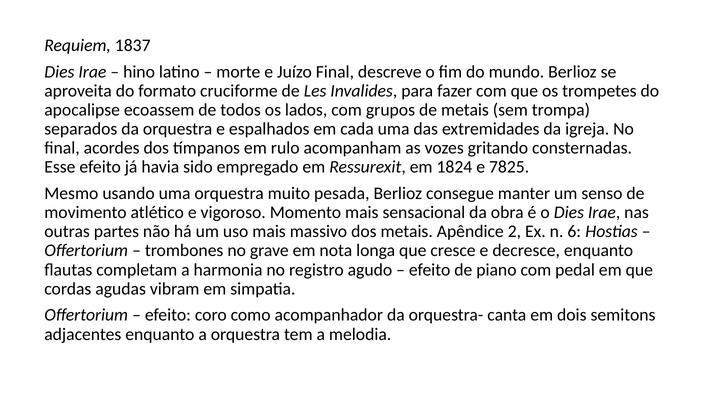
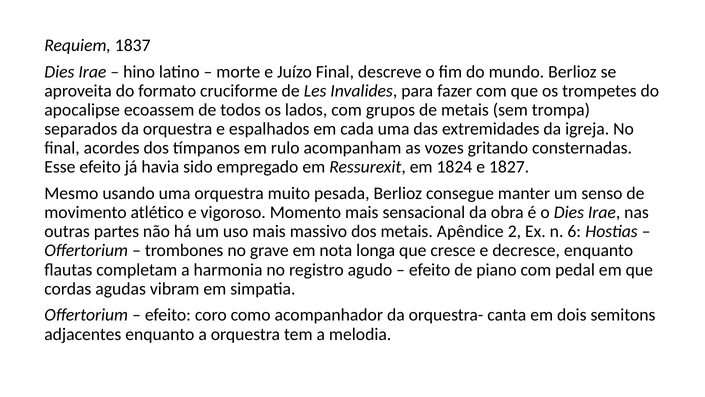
7825: 7825 -> 1827
